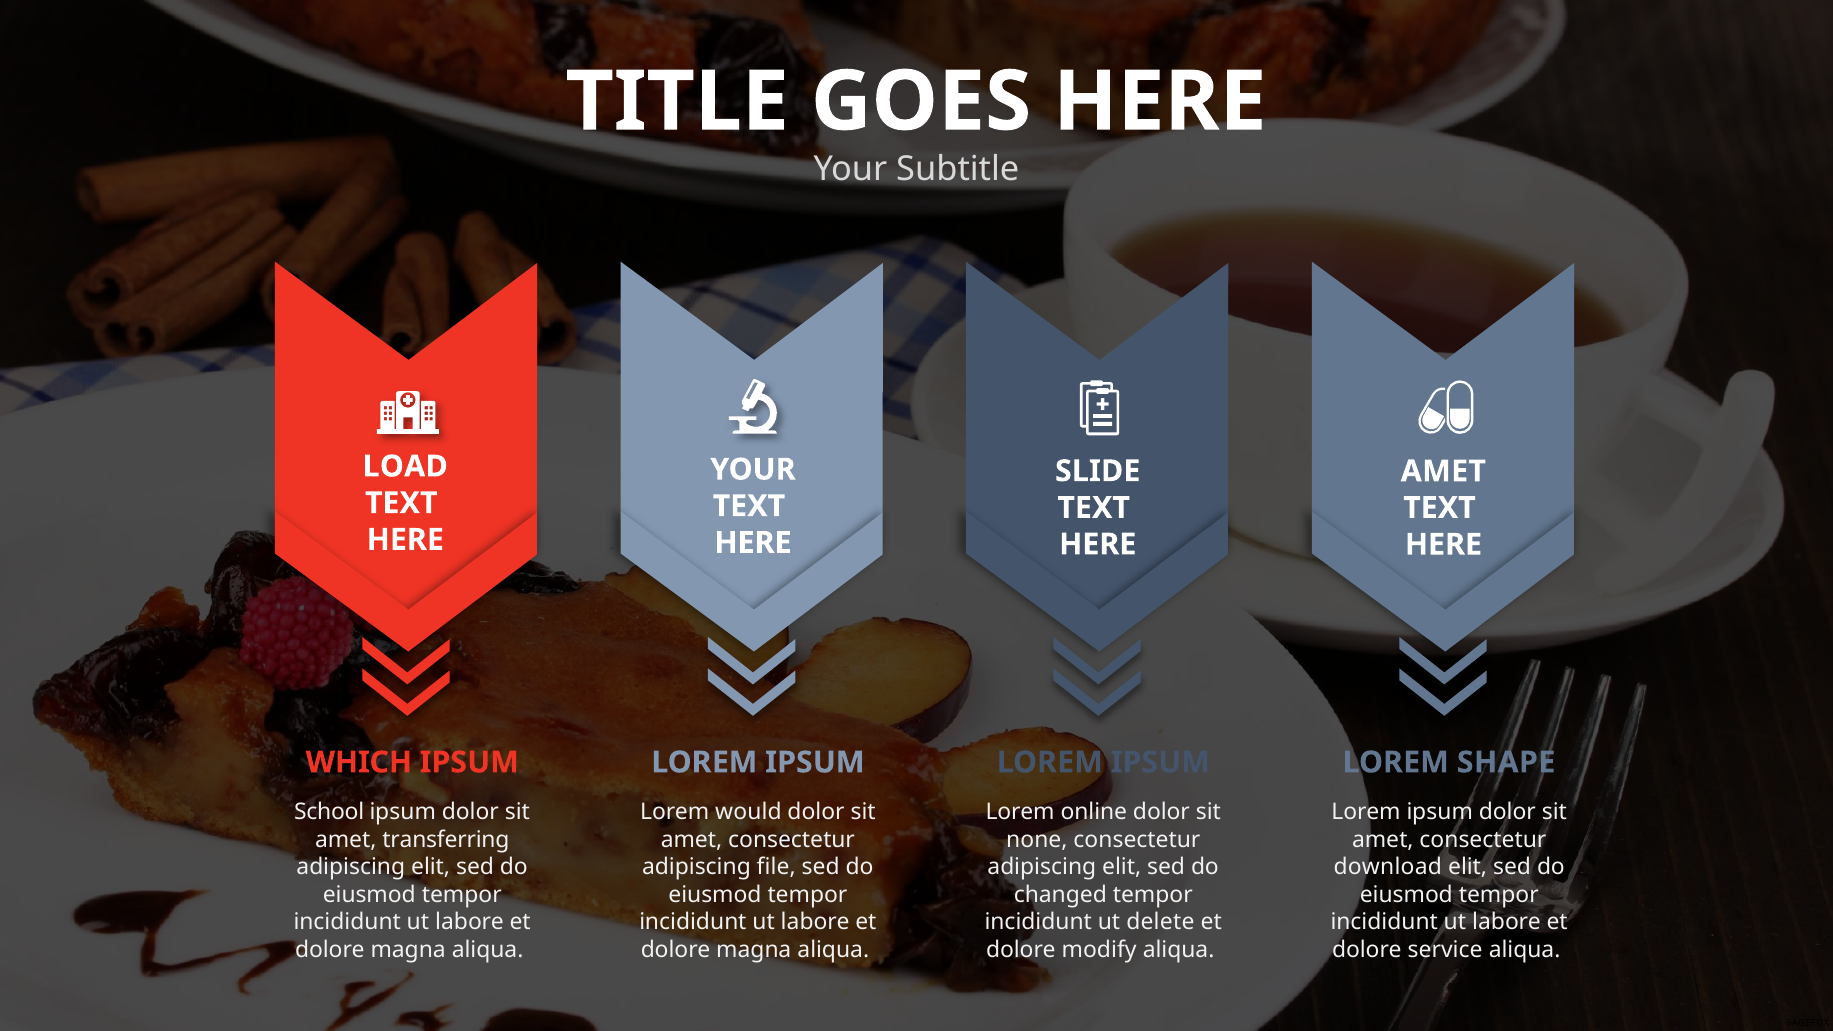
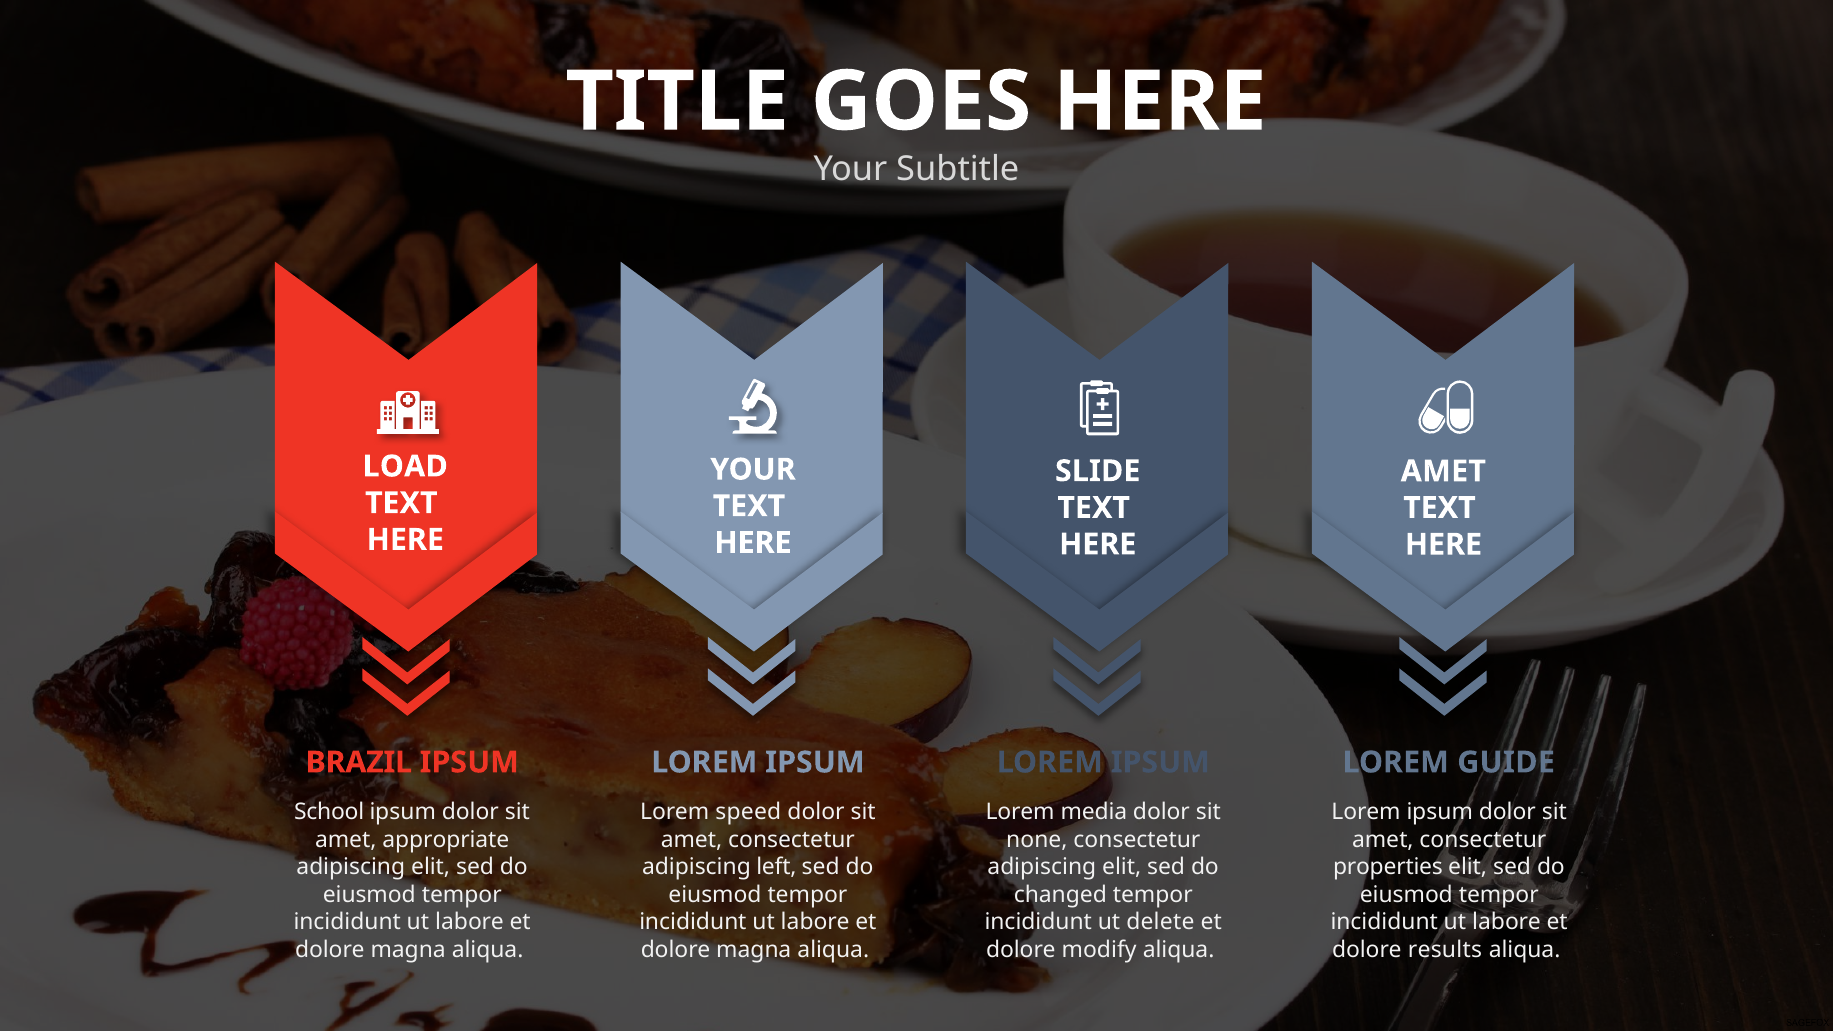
WHICH: WHICH -> BRAZIL
SHAPE: SHAPE -> GUIDE
would: would -> speed
online: online -> media
transferring: transferring -> appropriate
file: file -> left
download: download -> properties
service: service -> results
